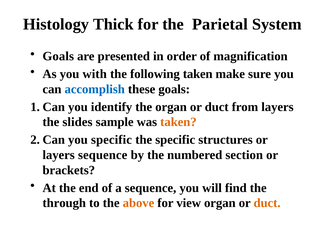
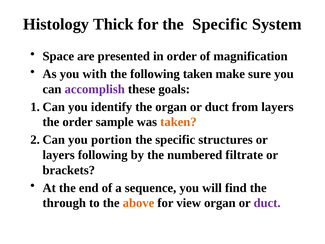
for the Parietal: Parietal -> Specific
Goals at (58, 56): Goals -> Space
accomplish colour: blue -> purple
the slides: slides -> order
you specific: specific -> portion
layers sequence: sequence -> following
section: section -> filtrate
duct at (267, 203) colour: orange -> purple
